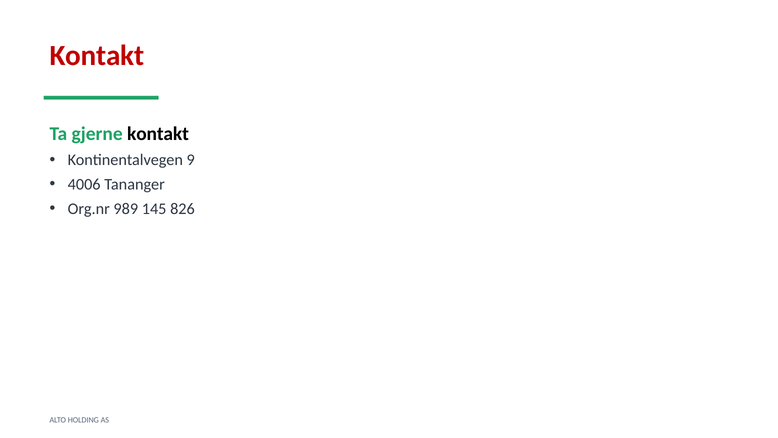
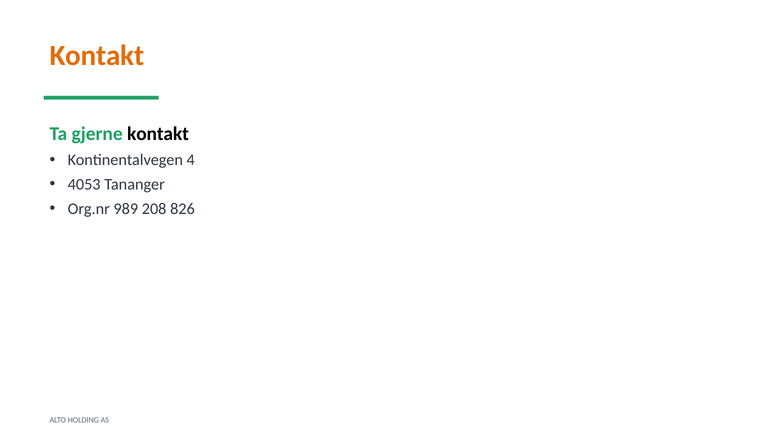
Kontakt at (97, 56) colour: red -> orange
9: 9 -> 4
4006: 4006 -> 4053
145: 145 -> 208
